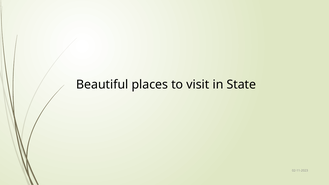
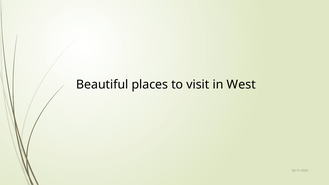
State: State -> West
